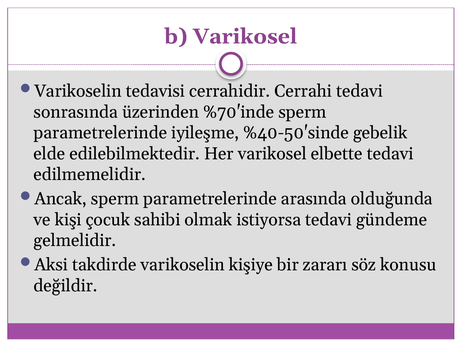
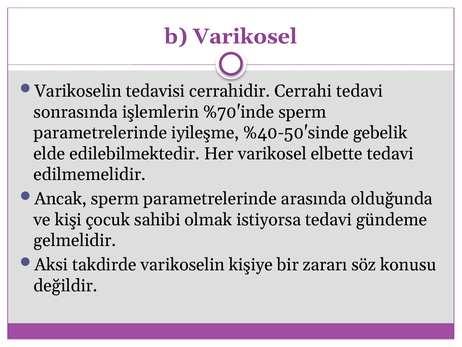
üzerinden: üzerinden -> işlemlerin
